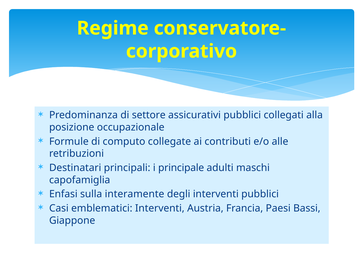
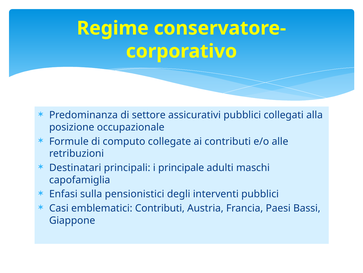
interamente: interamente -> pensionistici
emblematici Interventi: Interventi -> Contributi
